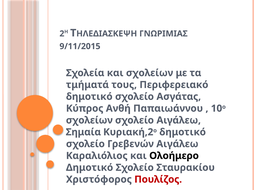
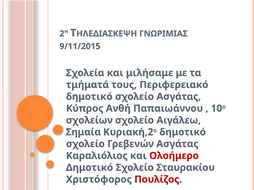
και σχολείων: σχολείων -> μιλήσαμε
Γρεβενών Αιγάλεω: Αιγάλεω -> Ασγάτας
Ολοήμερο colour: black -> red
